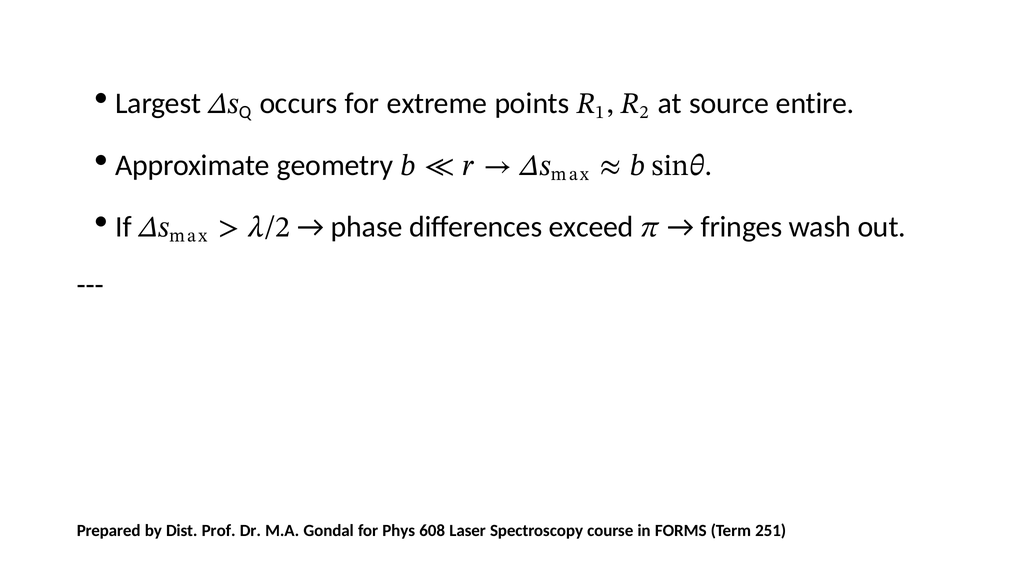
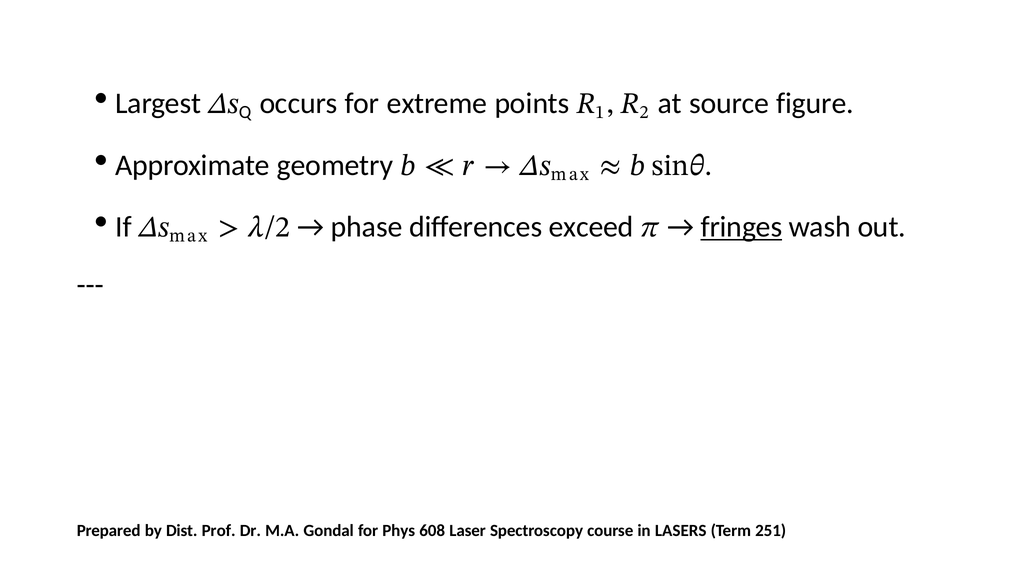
entire: entire -> figure
fringes underline: none -> present
FORMS: FORMS -> LASERS
